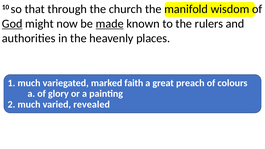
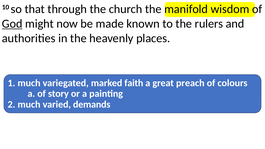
made underline: present -> none
glory: glory -> story
revealed: revealed -> demands
